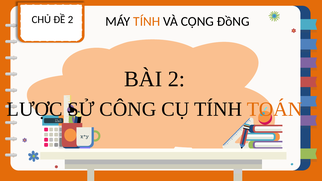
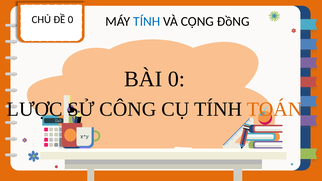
ĐỀ 2: 2 -> 0
TÍNH at (147, 21) colour: orange -> blue
BÀI 2: 2 -> 0
